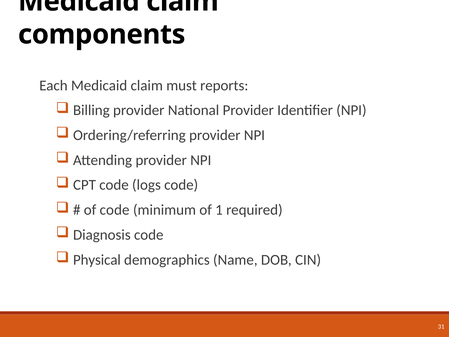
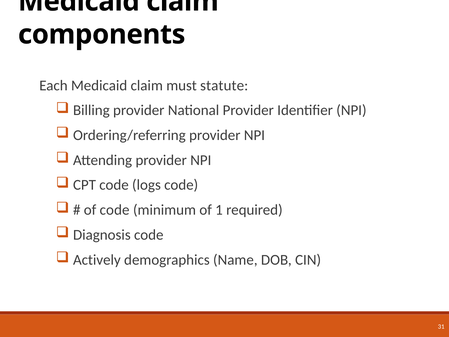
reports: reports -> statute
Physical: Physical -> Actively
